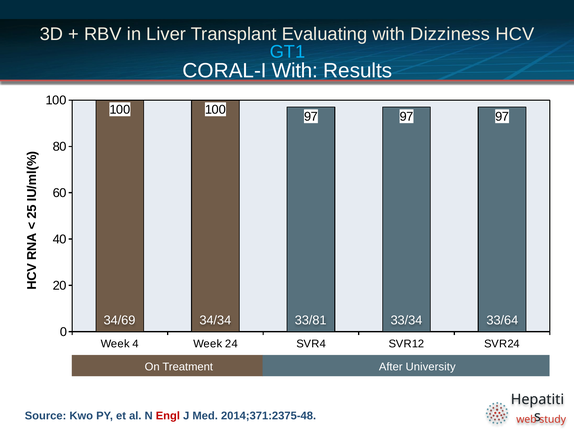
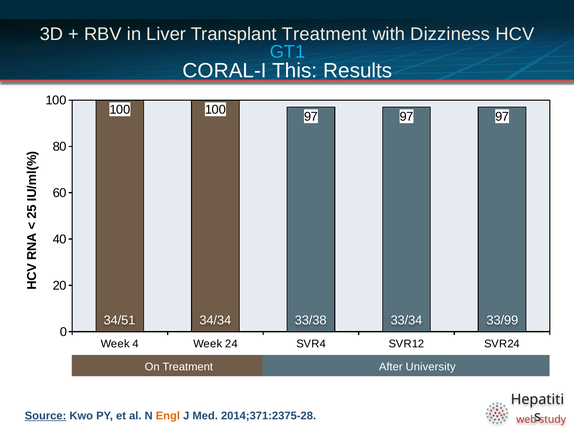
Transplant Evaluating: Evaluating -> Treatment
CORAL-I With: With -> This
34/69: 34/69 -> 34/51
33/81: 33/81 -> 33/38
33/64: 33/64 -> 33/99
Source underline: none -> present
Engl colour: red -> orange
2014;371:2375-48: 2014;371:2375-48 -> 2014;371:2375-28
